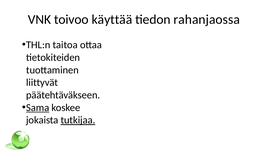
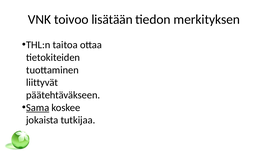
käyttää: käyttää -> lisätään
rahanjaossa: rahanjaossa -> merkityksen
tutkijaa underline: present -> none
